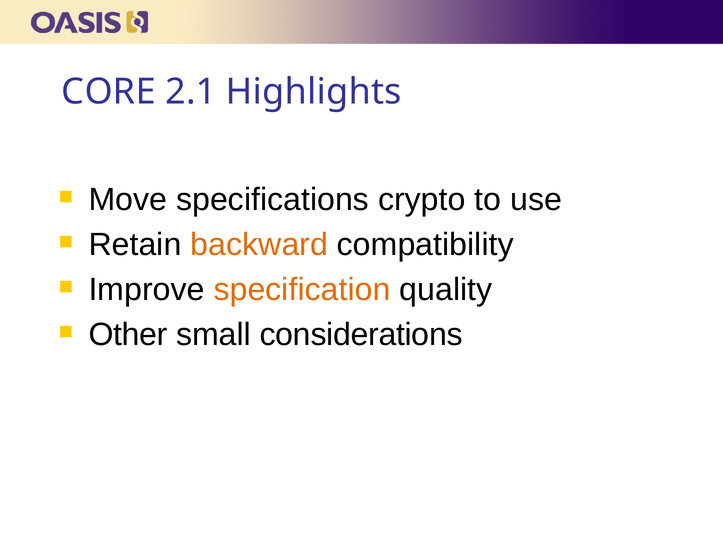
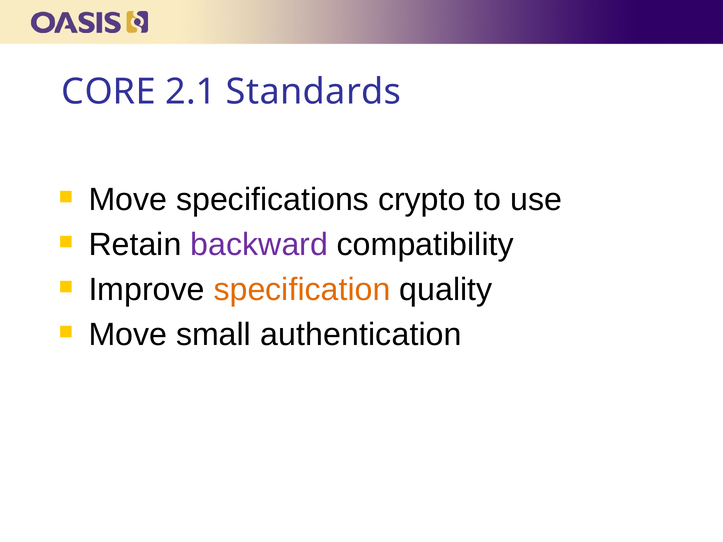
Highlights: Highlights -> Standards
backward colour: orange -> purple
Other at (128, 335): Other -> Move
considerations: considerations -> authentication
